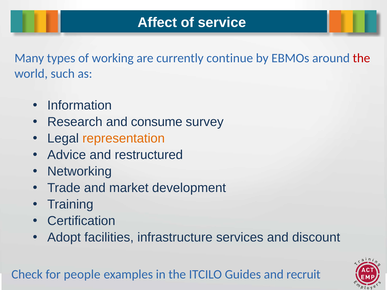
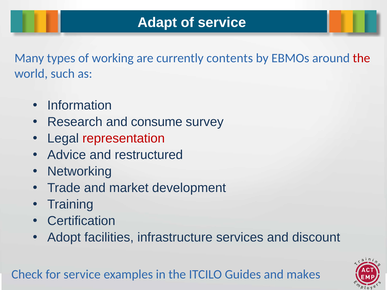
Affect: Affect -> Adapt
continue: continue -> contents
representation colour: orange -> red
for people: people -> service
recruit: recruit -> makes
